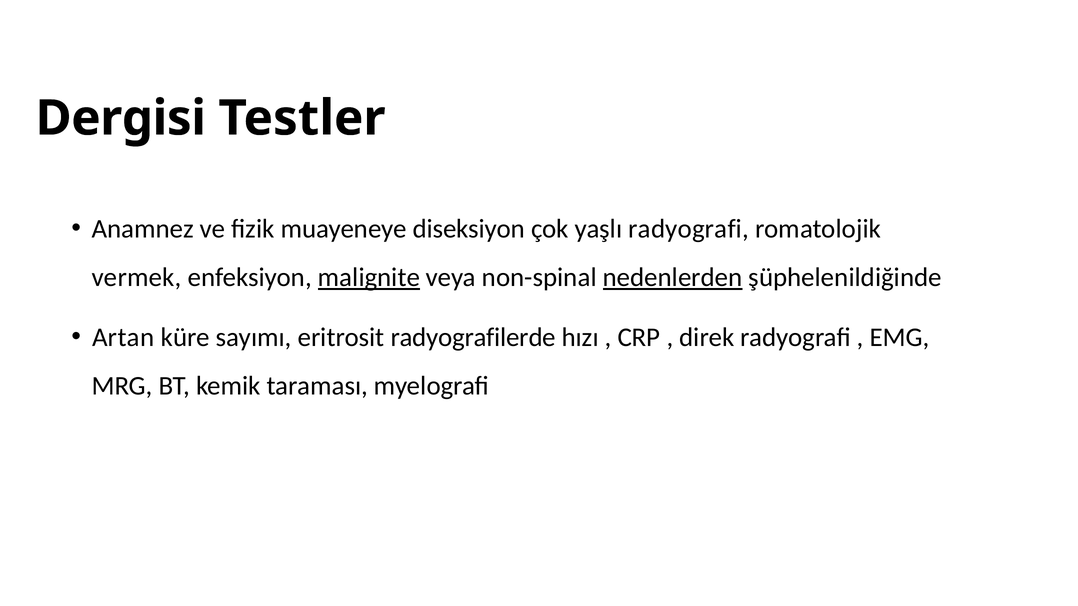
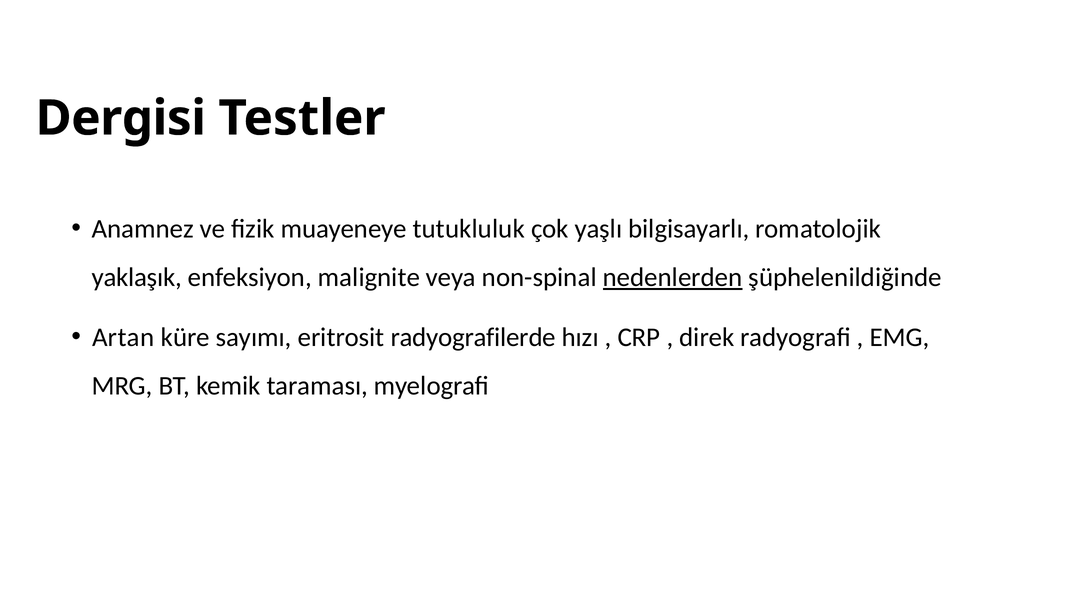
diseksiyon: diseksiyon -> tutukluluk
yaşlı radyografi: radyografi -> bilgisayarlı
vermek: vermek -> yaklaşık
malignite underline: present -> none
